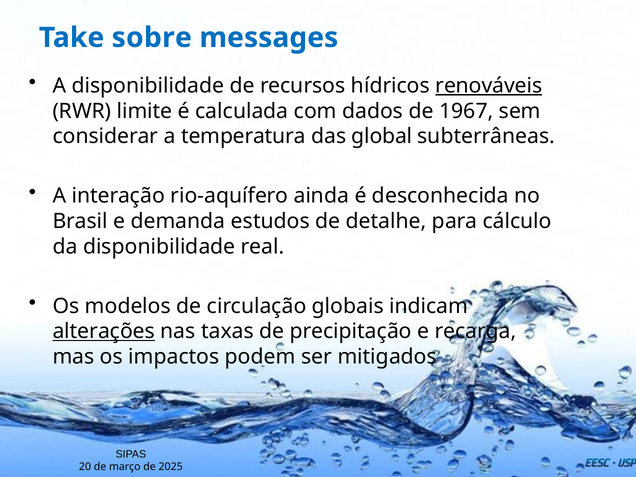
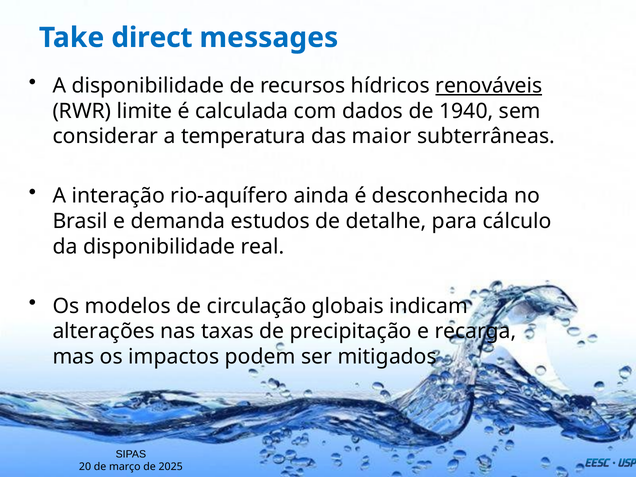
sobre: sobre -> direct
1967: 1967 -> 1940
global: global -> maior
alterações underline: present -> none
